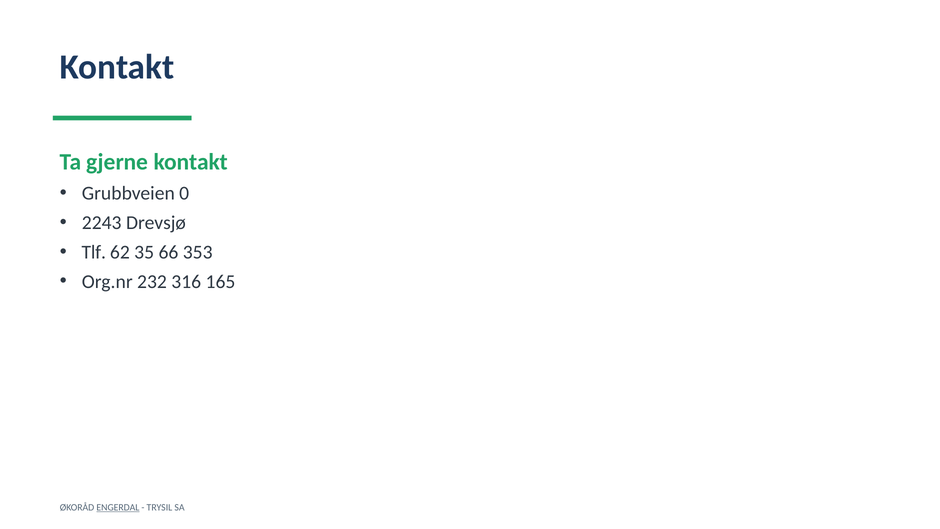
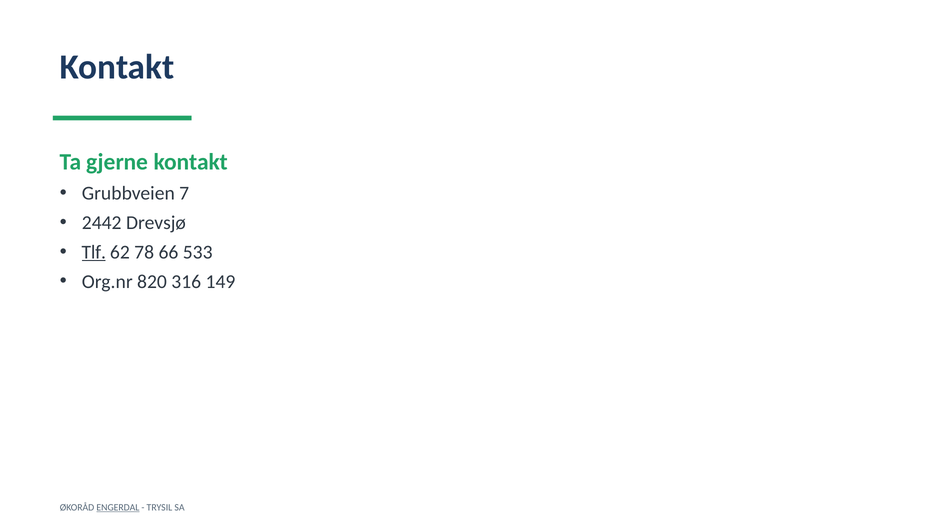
0: 0 -> 7
2243: 2243 -> 2442
Tlf underline: none -> present
35: 35 -> 78
353: 353 -> 533
232: 232 -> 820
165: 165 -> 149
